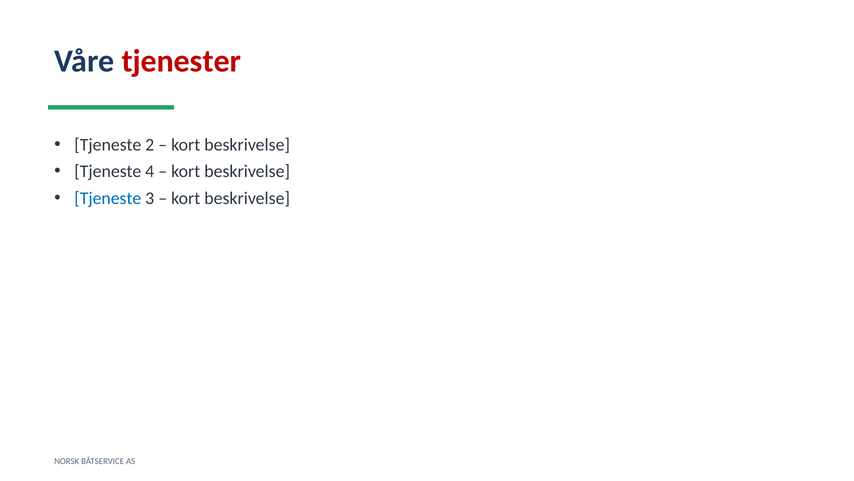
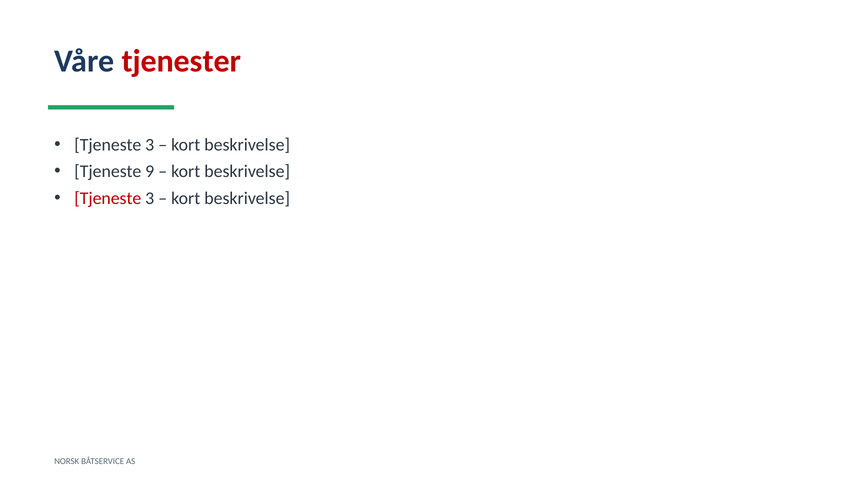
2 at (150, 145): 2 -> 3
4: 4 -> 9
Tjeneste at (108, 198) colour: blue -> red
